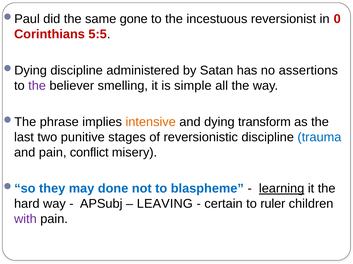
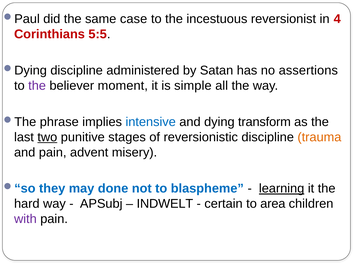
gone: gone -> case
0: 0 -> 4
smelling: smelling -> moment
intensive colour: orange -> blue
two underline: none -> present
trauma colour: blue -> orange
conflict: conflict -> advent
LEAVING: LEAVING -> INDWELT
ruler: ruler -> area
